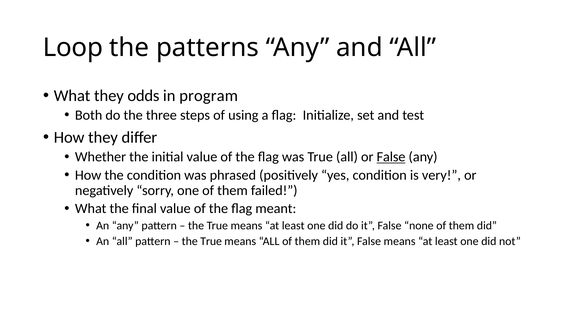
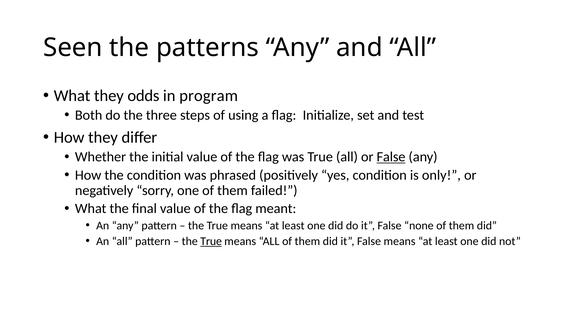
Loop: Loop -> Seen
very: very -> only
True at (211, 241) underline: none -> present
